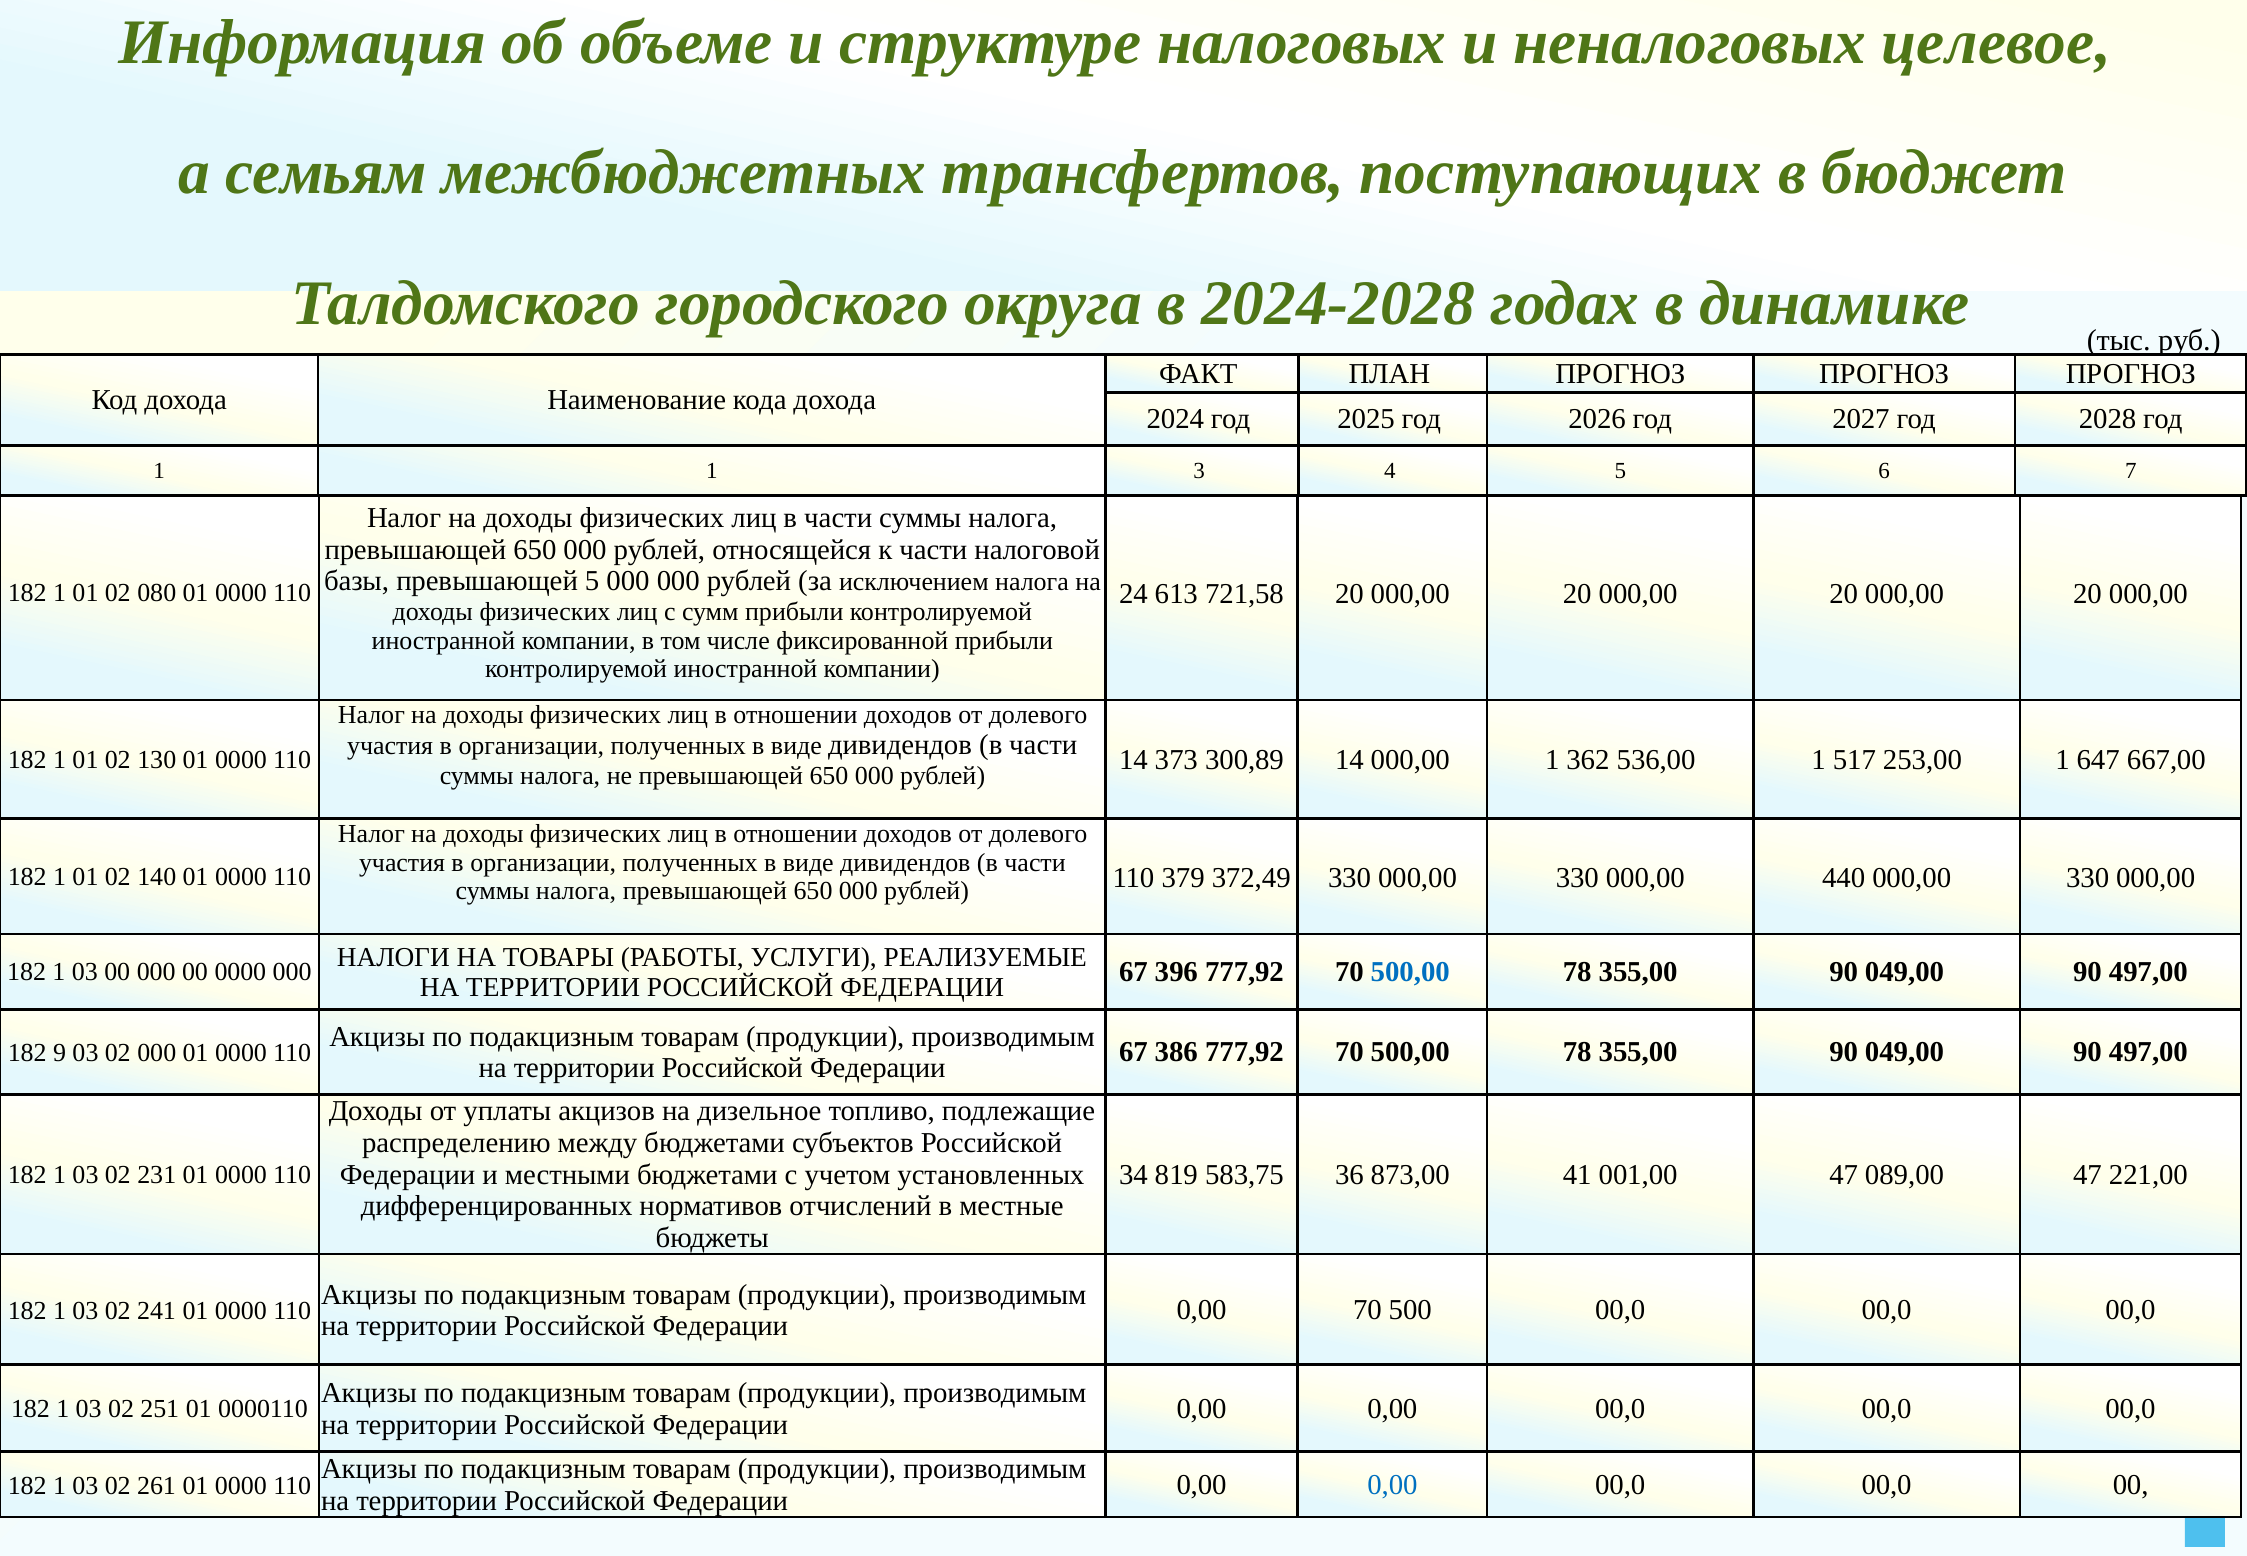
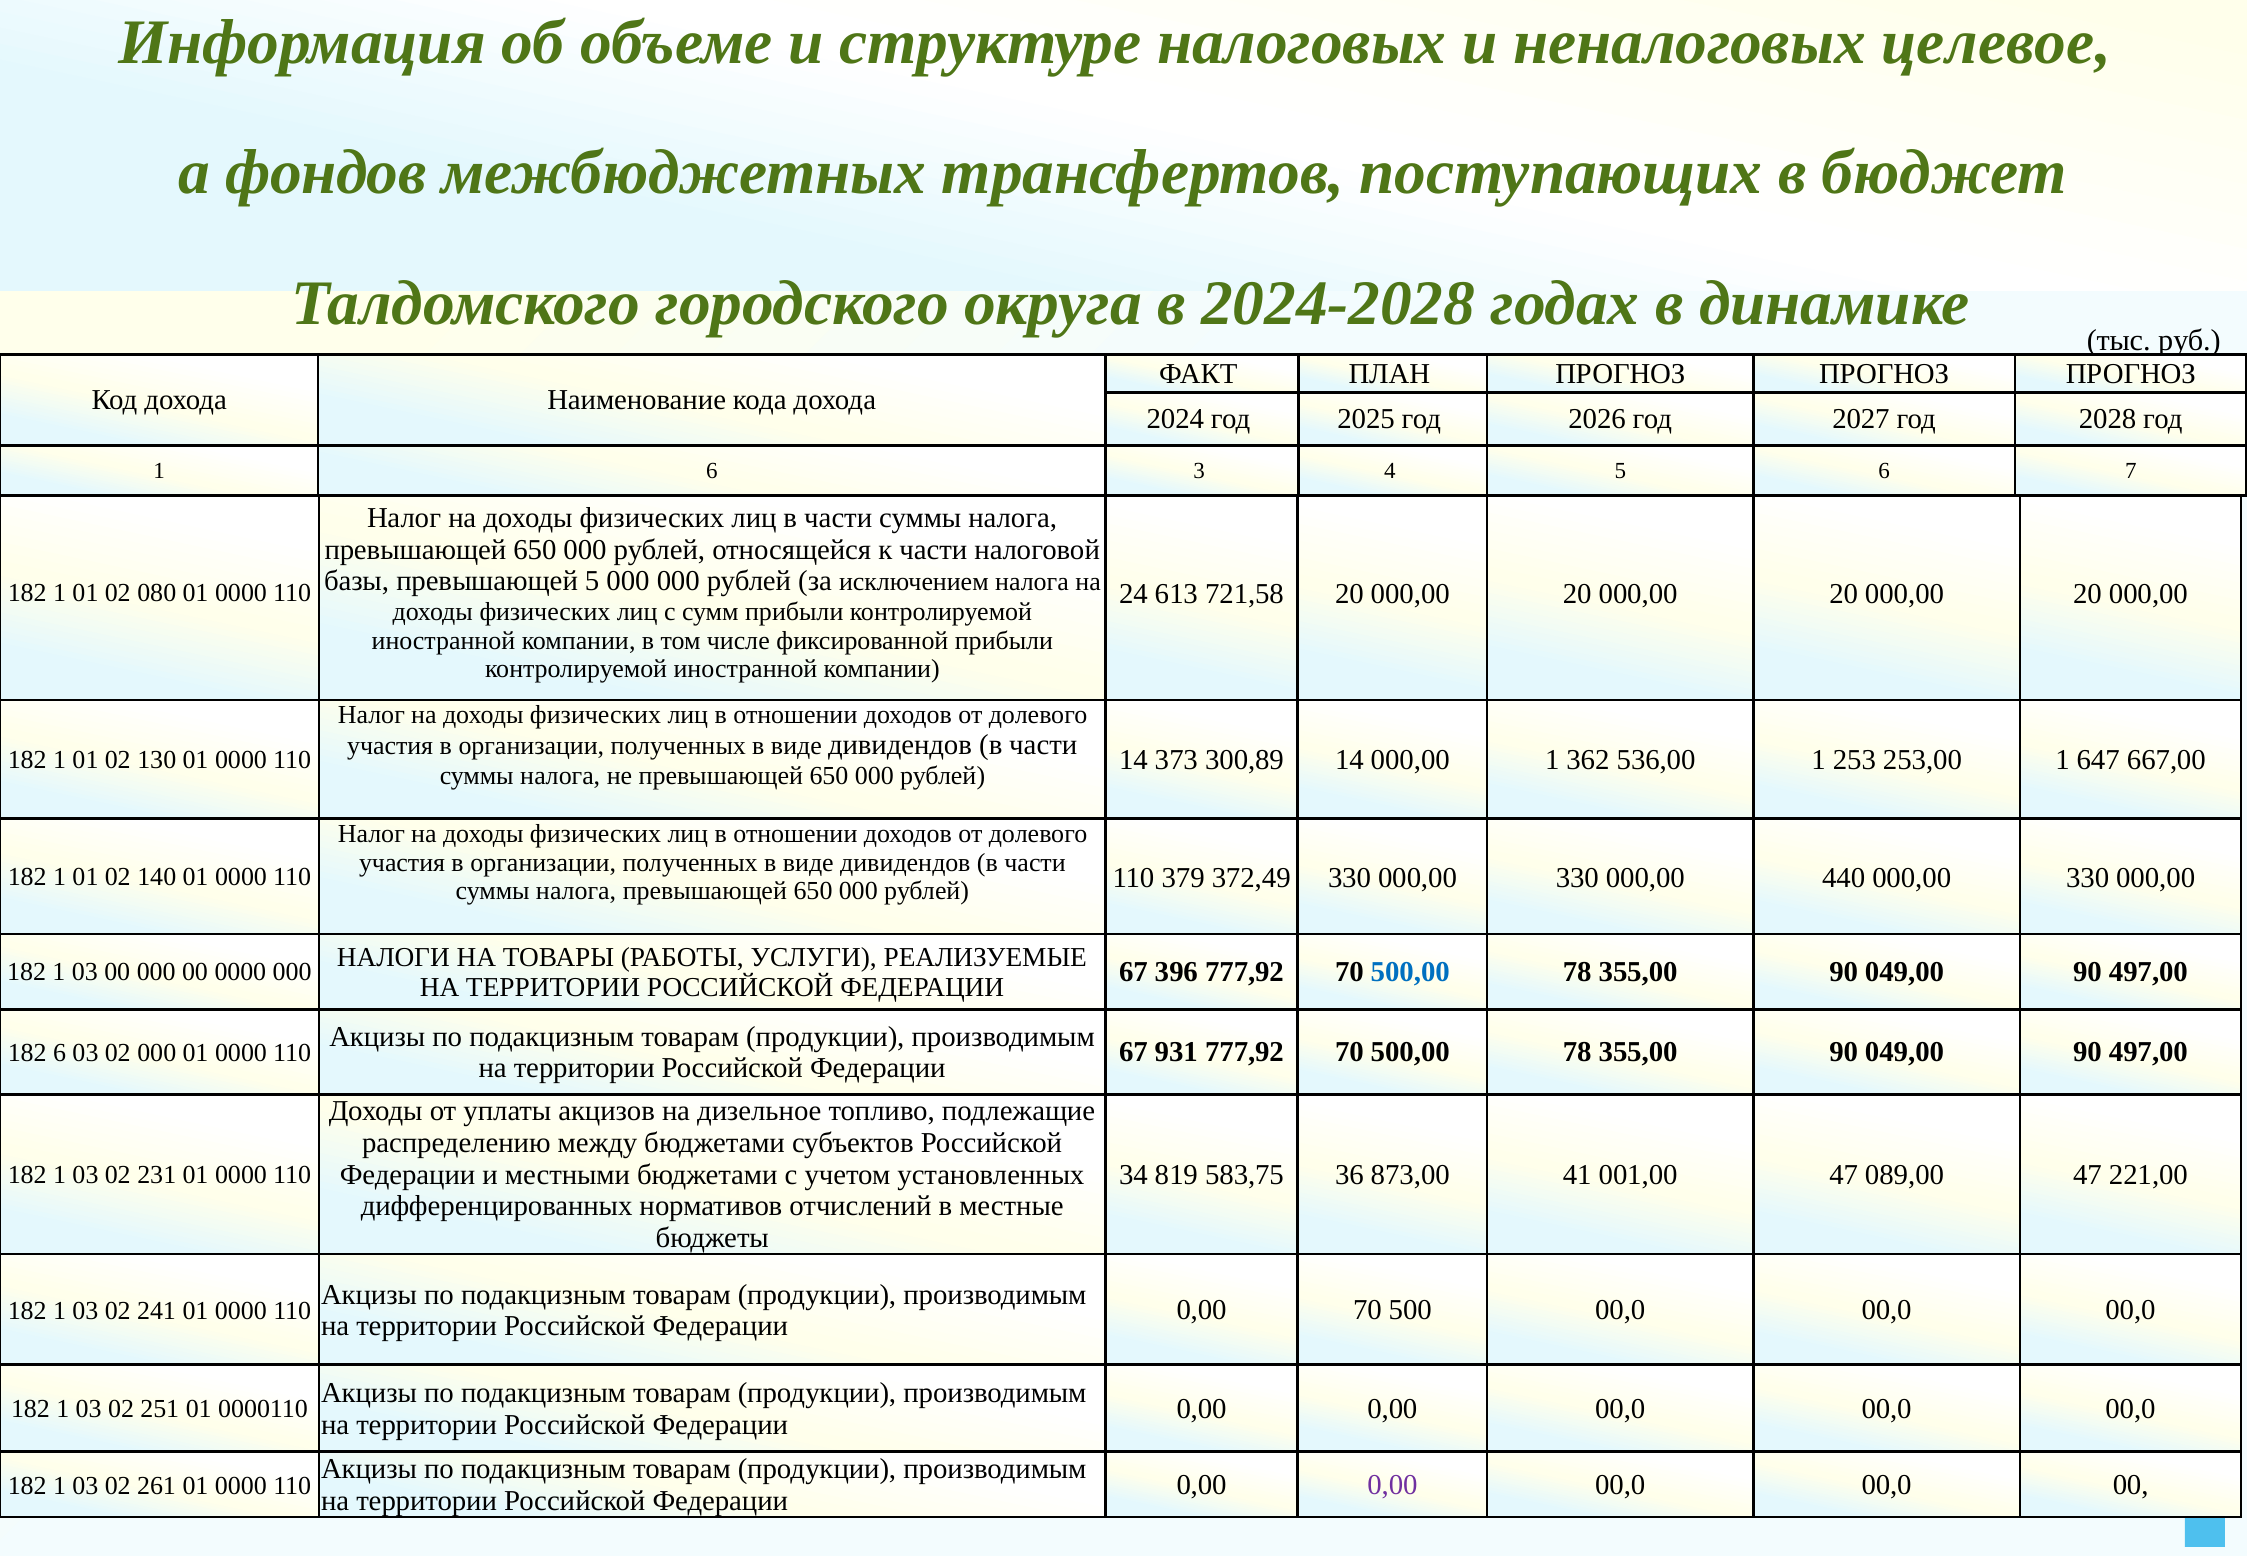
семьям: семьям -> фондов
1 1: 1 -> 6
517: 517 -> 253
386: 386 -> 931
182 9: 9 -> 6
0,00 at (1392, 1485) colour: blue -> purple
